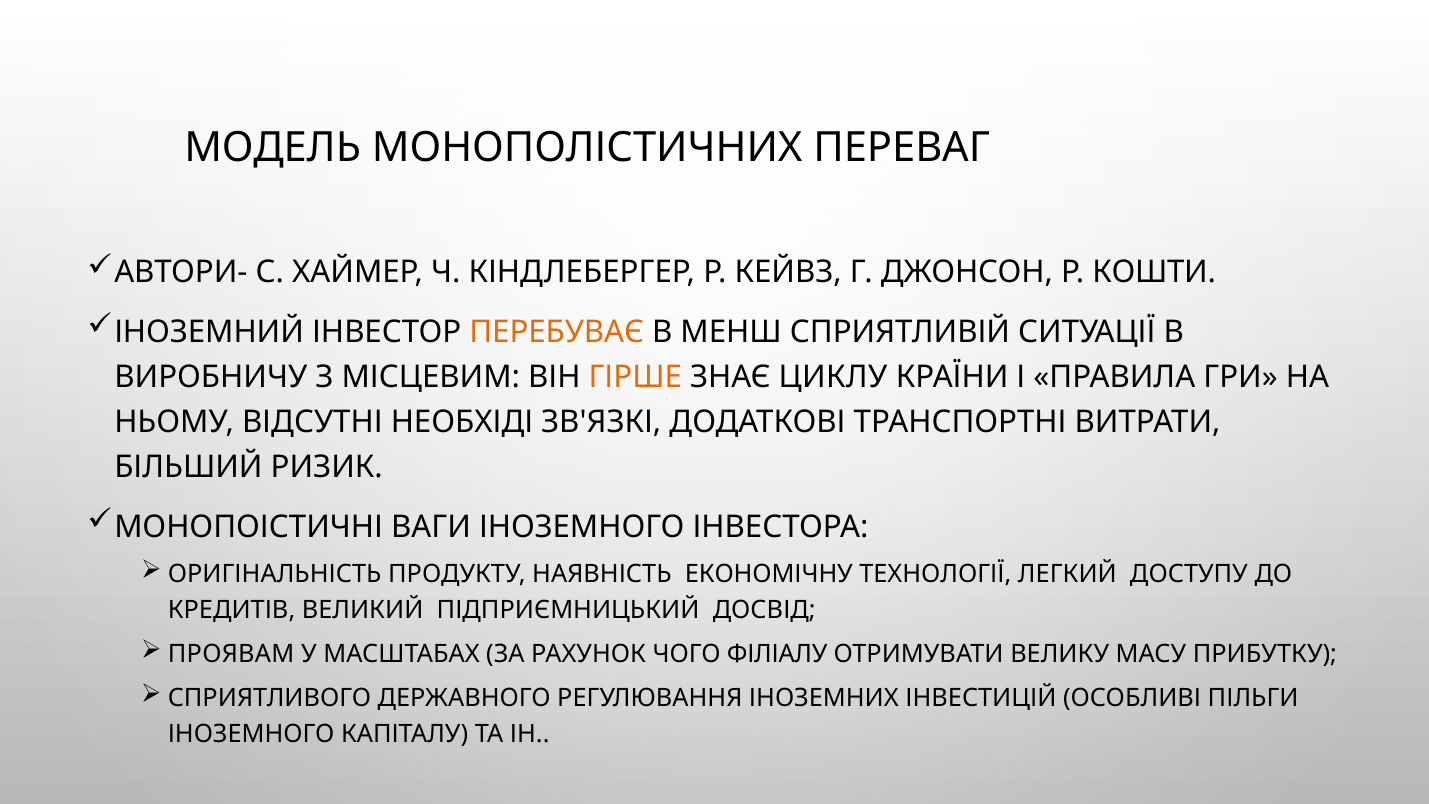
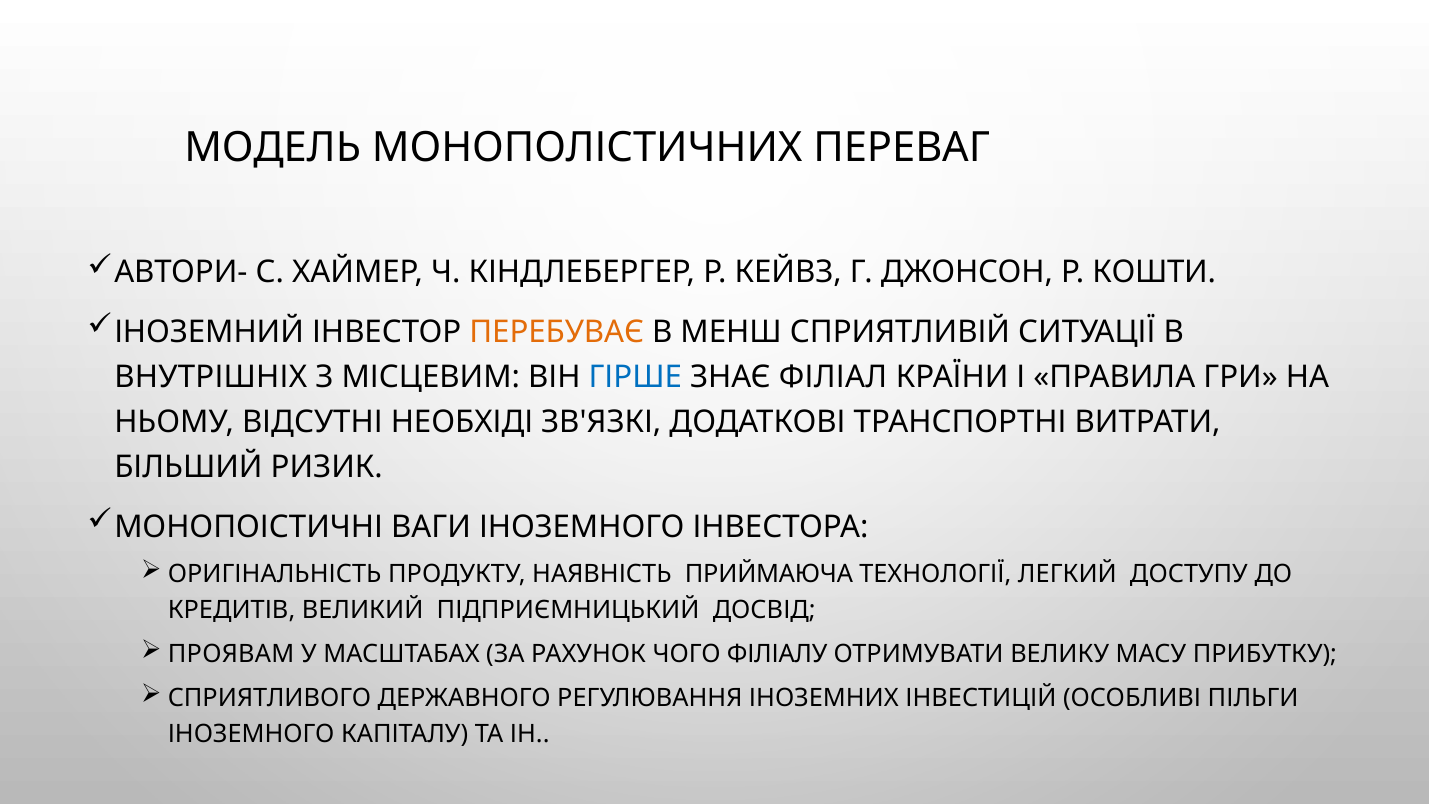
ВИРОБНИЧУ: ВИРОБНИЧУ -> ВНУТРІШНІХ
ГІРШЕ colour: orange -> blue
ЦИКЛУ: ЦИКЛУ -> ФІЛІАЛ
ЕКОНОМІЧНУ: ЕКОНОМІЧНУ -> ПРИЙМАЮЧА
